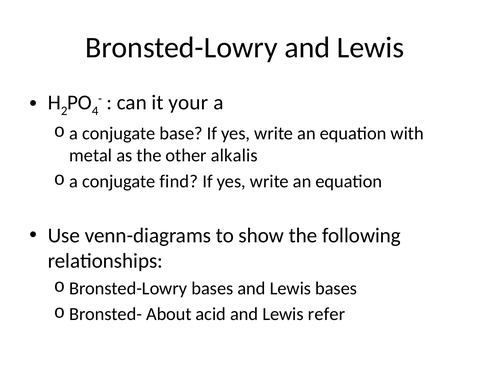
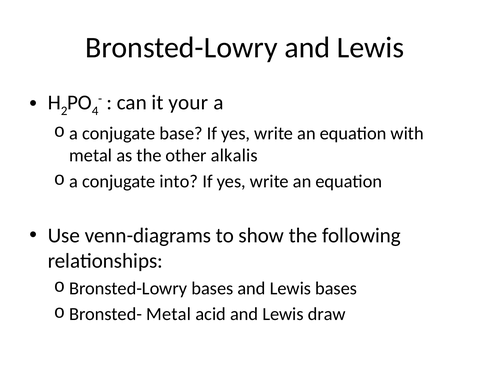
find: find -> into
Bronsted- About: About -> Metal
refer: refer -> draw
